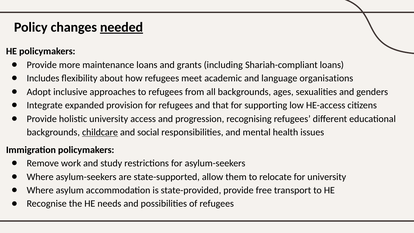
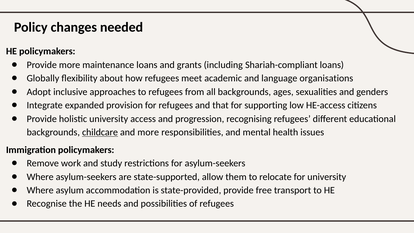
needed underline: present -> none
Includes: Includes -> Globally
and social: social -> more
